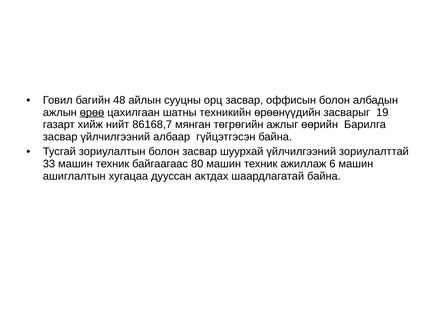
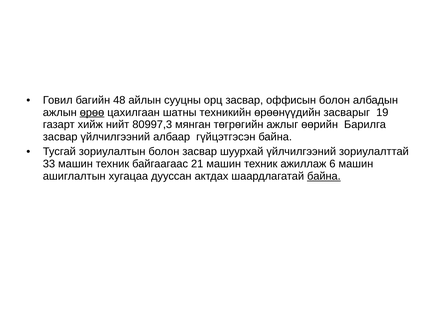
86168,7: 86168,7 -> 80997,3
80: 80 -> 21
байна at (324, 176) underline: none -> present
